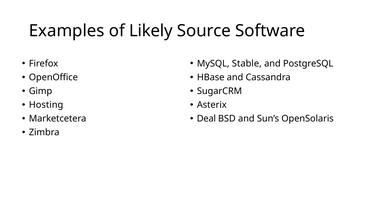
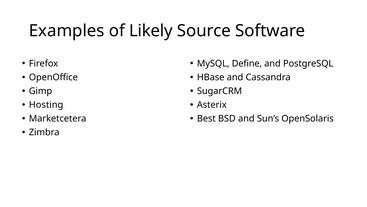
Stable: Stable -> Define
Deal: Deal -> Best
